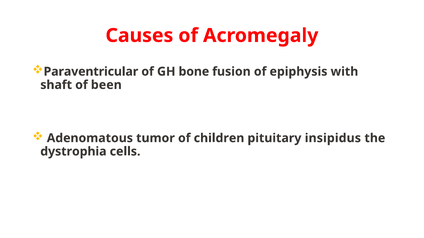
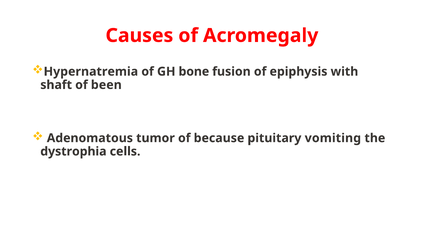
Paraventricular: Paraventricular -> Hypernatremia
children: children -> because
insipidus: insipidus -> vomiting
